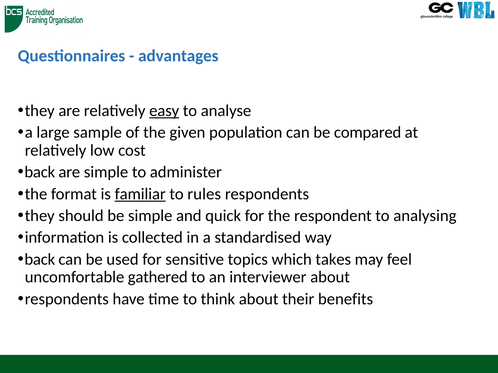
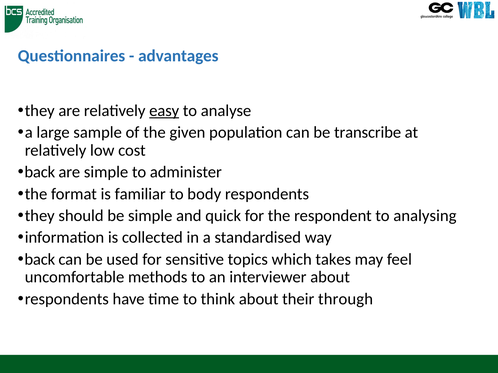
compared: compared -> transcribe
familiar underline: present -> none
rules: rules -> body
gathered: gathered -> methods
benefits: benefits -> through
